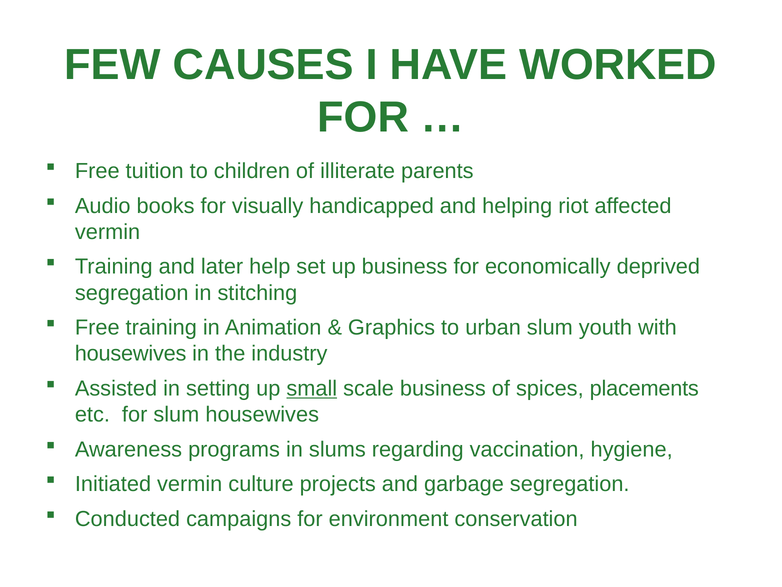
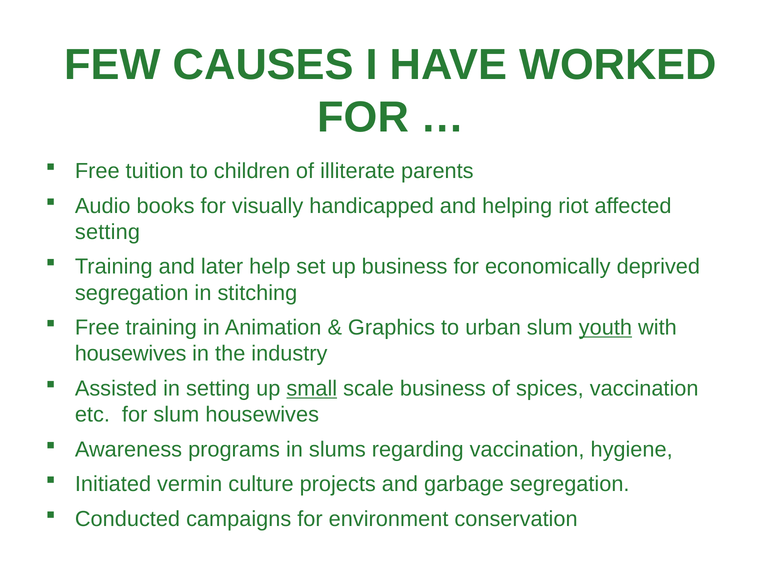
vermin at (108, 232): vermin -> setting
youth underline: none -> present
spices placements: placements -> vaccination
